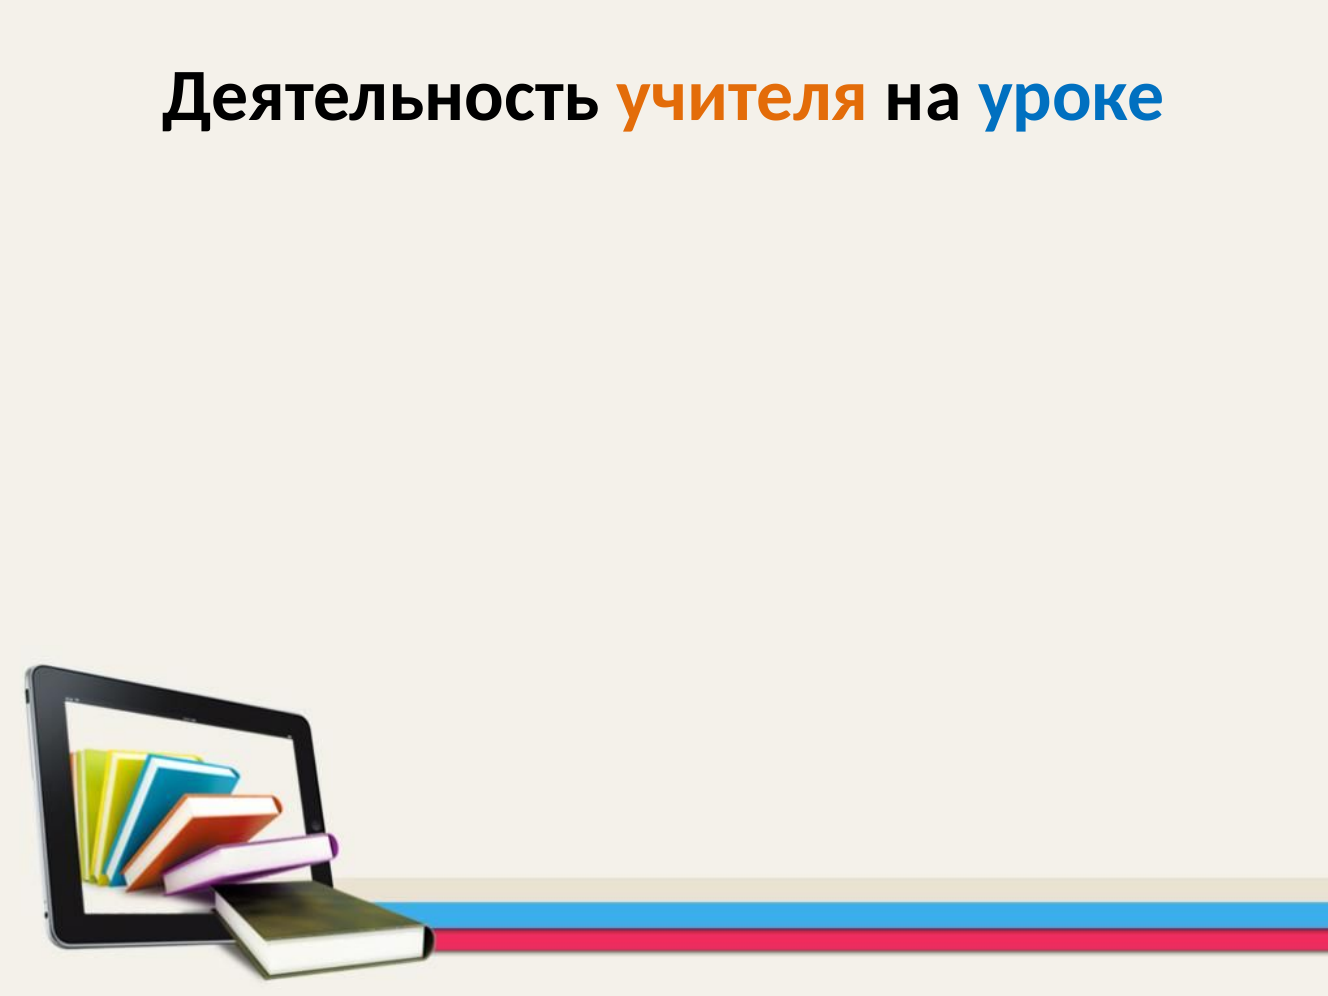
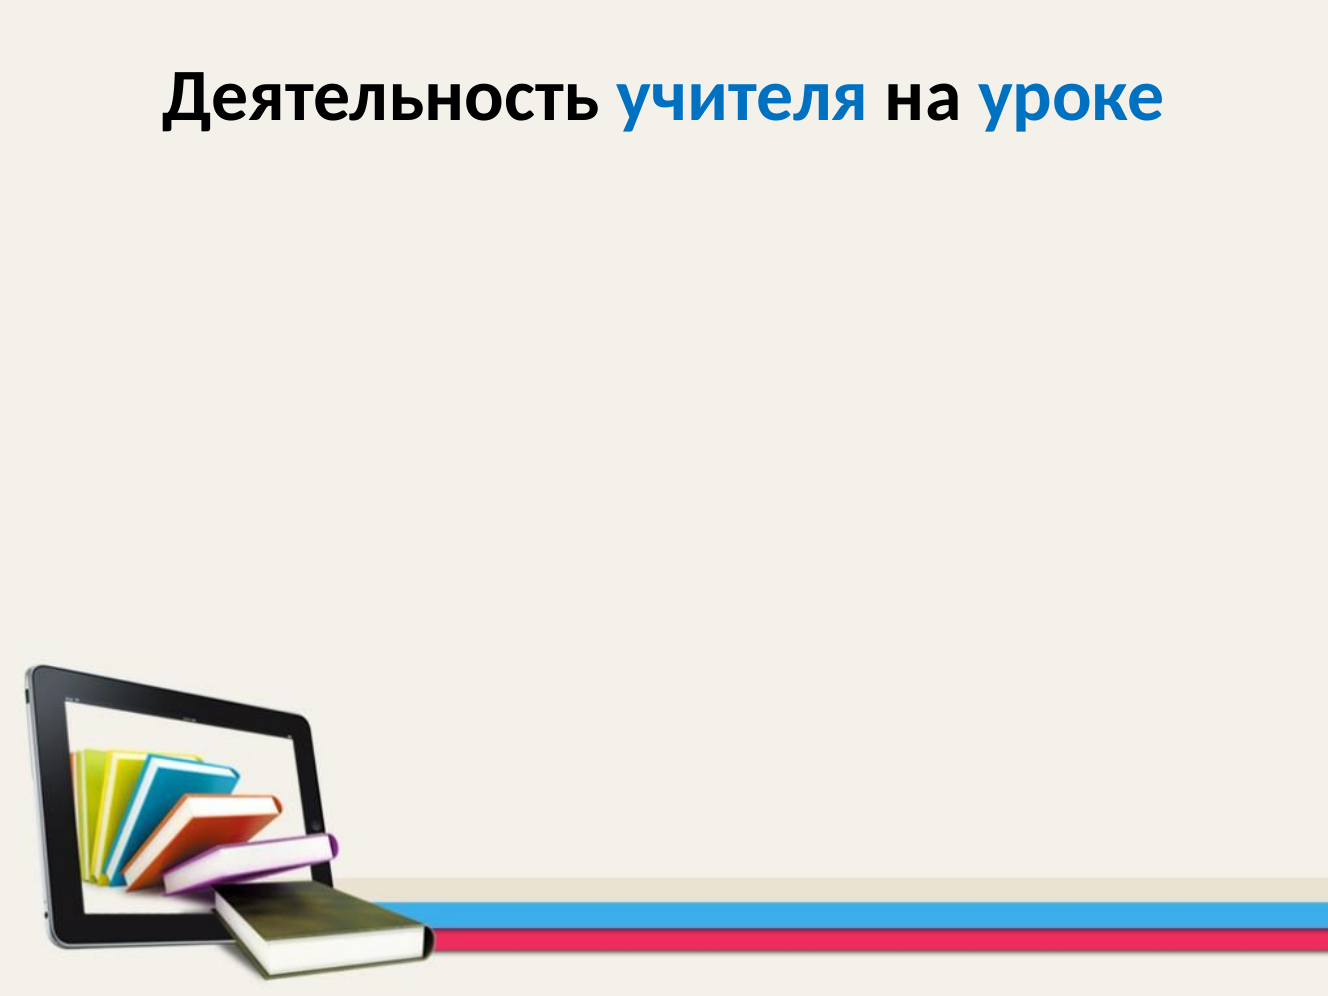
учителя colour: orange -> blue
